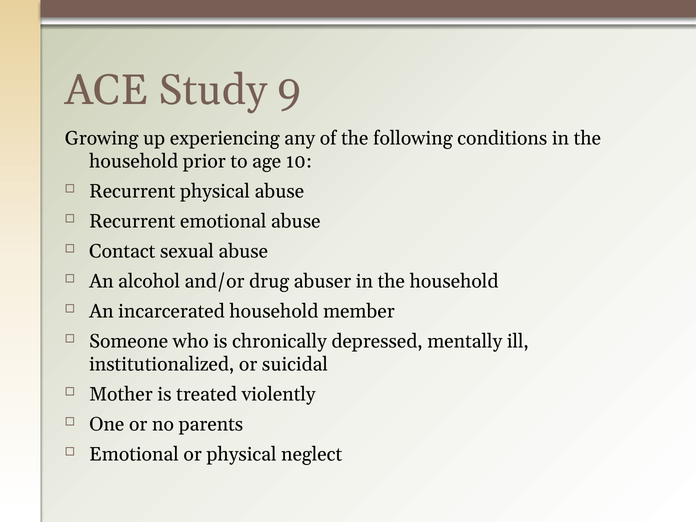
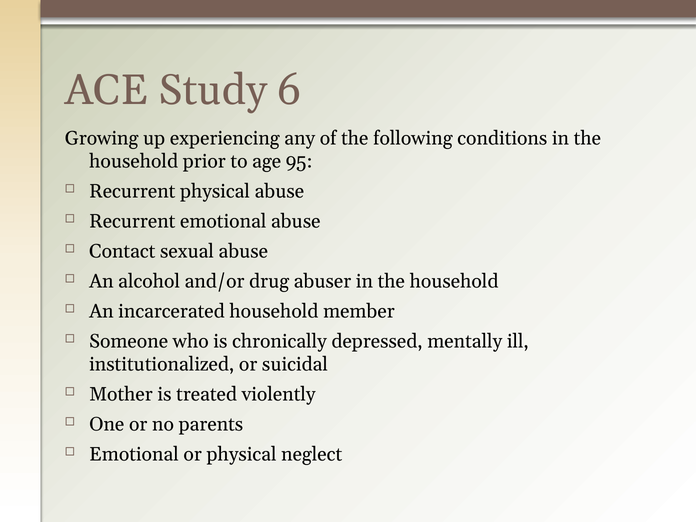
9: 9 -> 6
10: 10 -> 95
